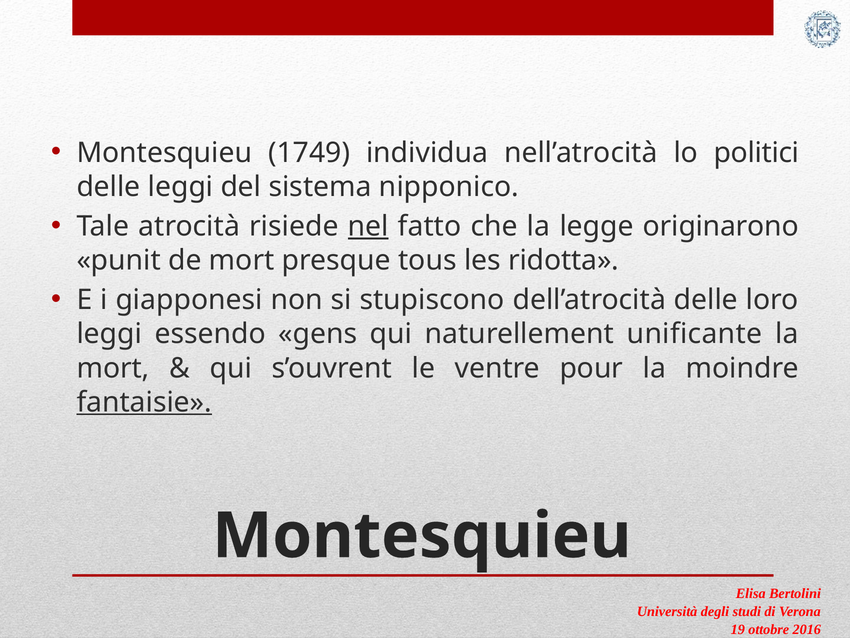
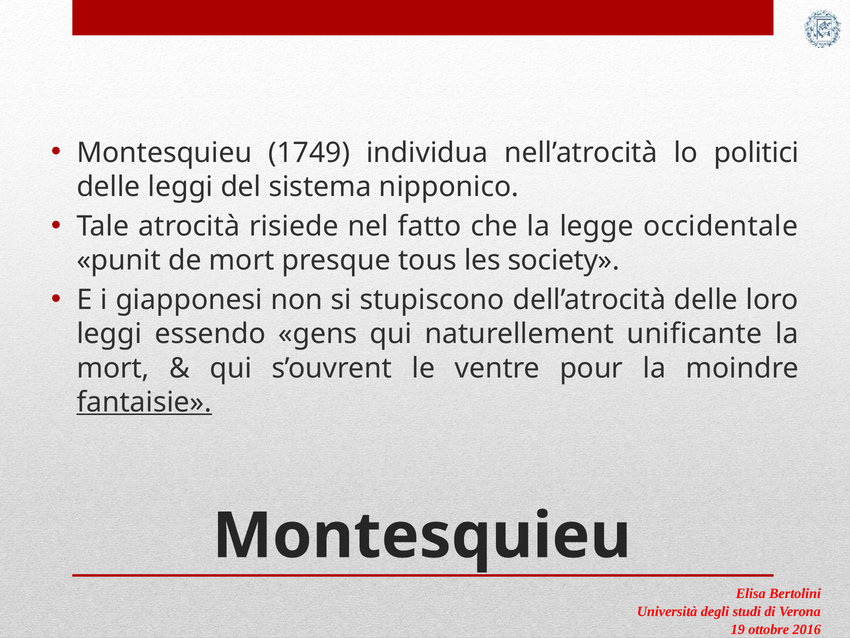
nel underline: present -> none
originarono: originarono -> occidentale
ridotta: ridotta -> society
